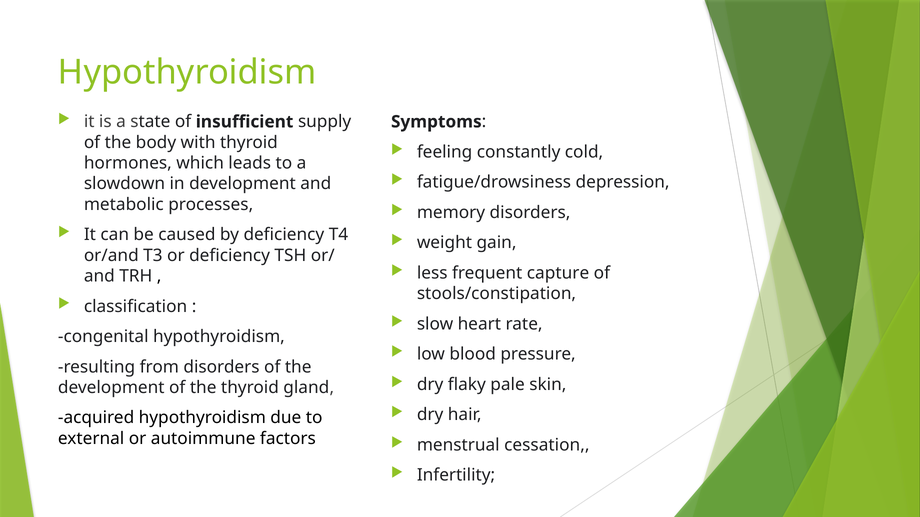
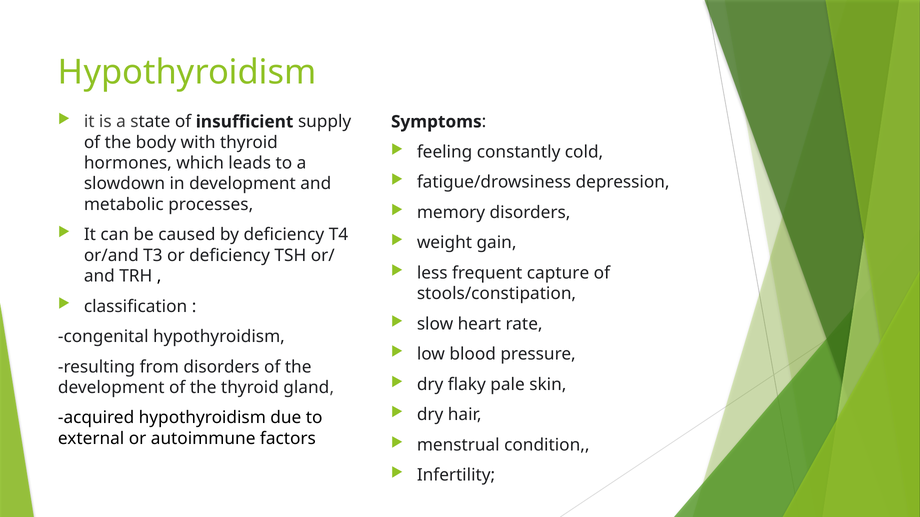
cessation: cessation -> condition
